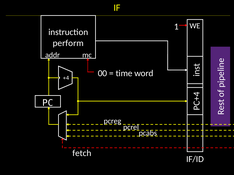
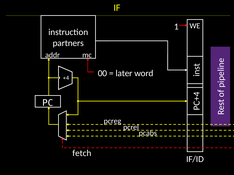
perform: perform -> partners
time: time -> later
